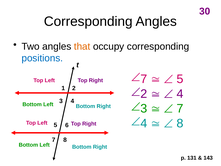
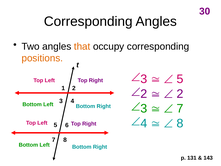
positions colour: blue -> orange
7 at (144, 79): 7 -> 3
4 at (180, 94): 4 -> 2
